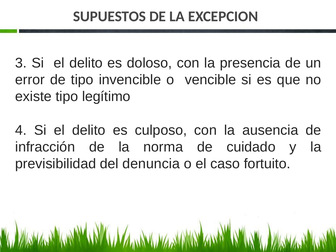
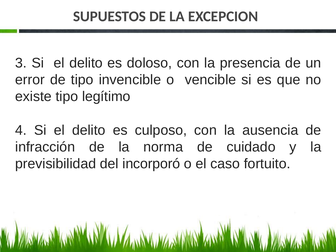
denuncia: denuncia -> incorporó
